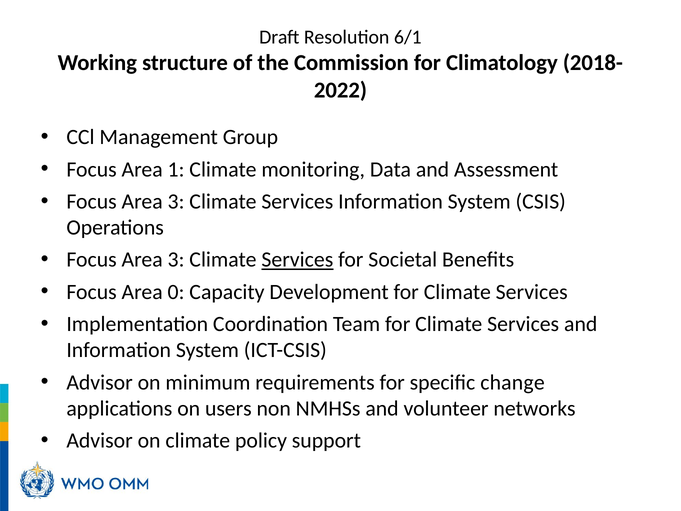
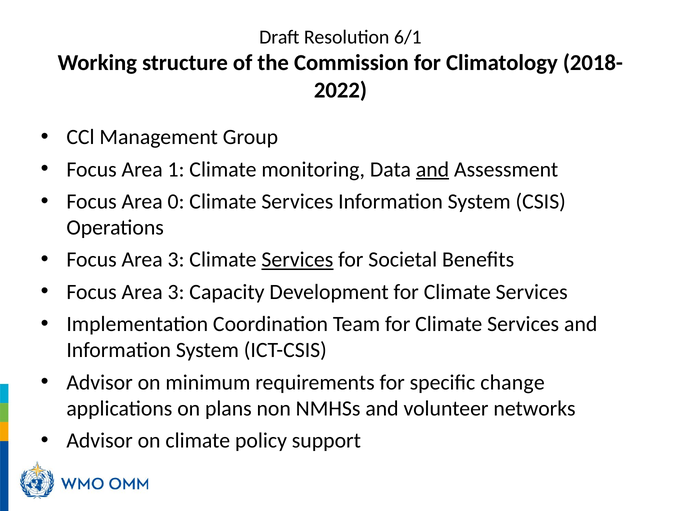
and at (433, 169) underline: none -> present
3 at (176, 201): 3 -> 0
0 at (176, 292): 0 -> 3
users: users -> plans
